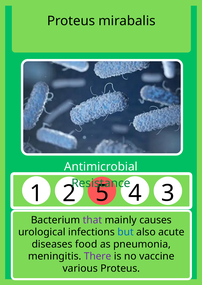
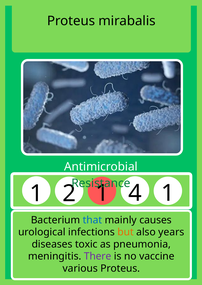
2 5: 5 -> 1
4 3: 3 -> 1
that colour: purple -> blue
but colour: blue -> orange
acute: acute -> years
food: food -> toxic
